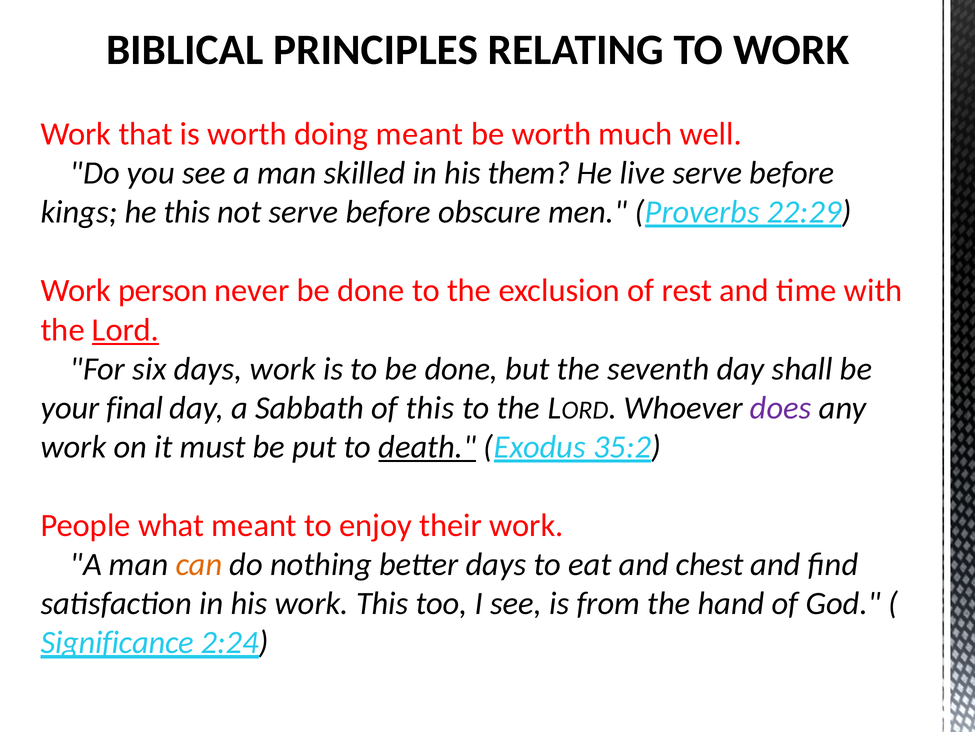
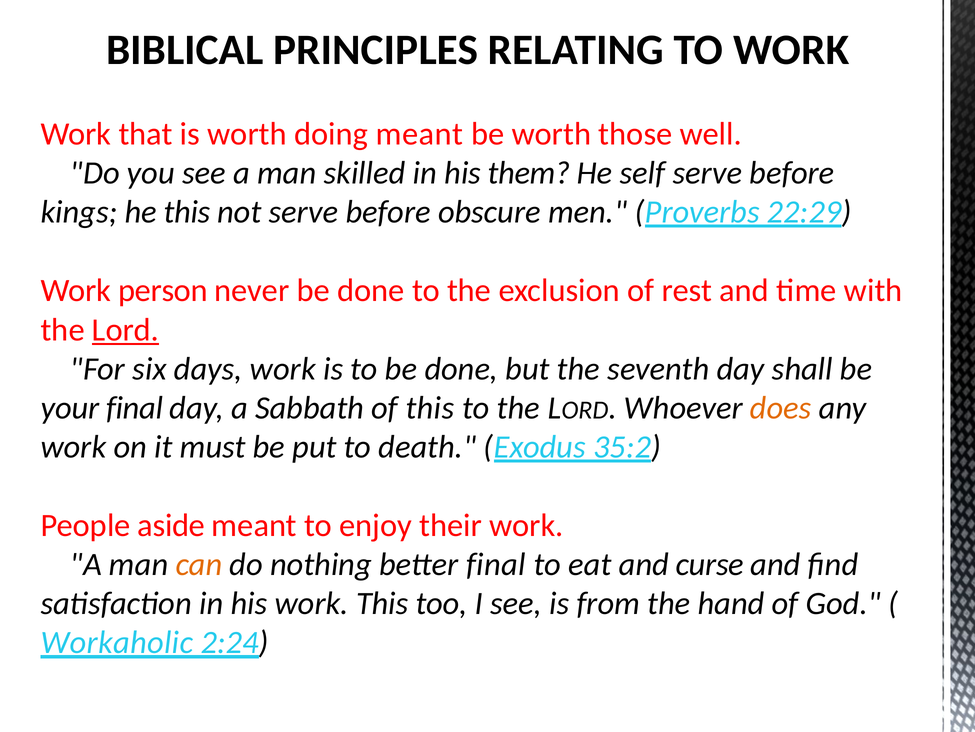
much: much -> those
live: live -> self
does colour: purple -> orange
death underline: present -> none
what: what -> aside
better days: days -> final
chest: chest -> curse
Significance: Significance -> Workaholic
